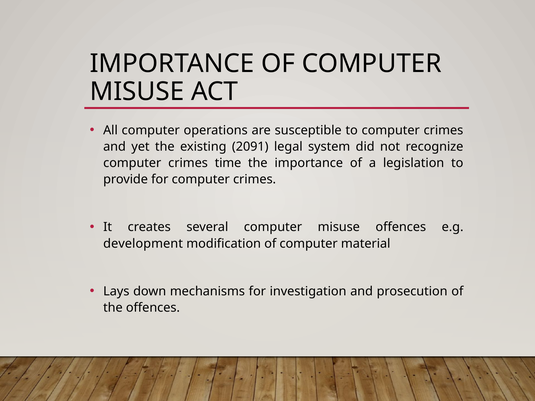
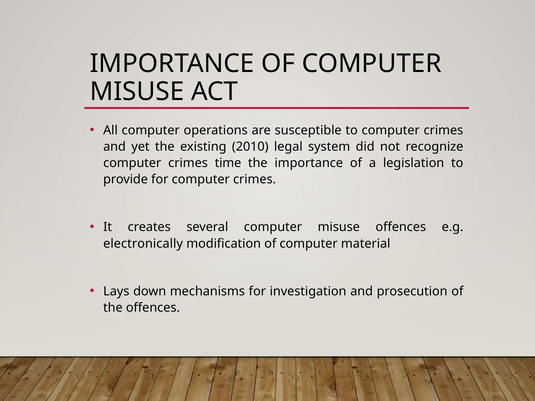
2091: 2091 -> 2010
development: development -> electronically
